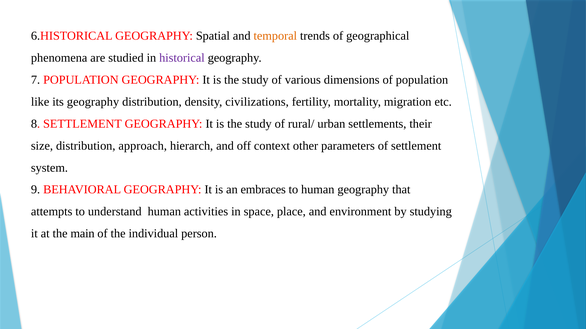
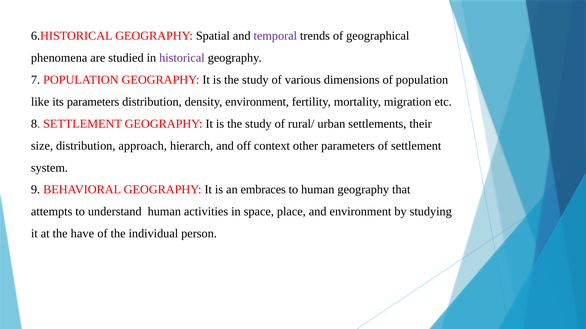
temporal colour: orange -> purple
its geography: geography -> parameters
density civilizations: civilizations -> environment
main: main -> have
